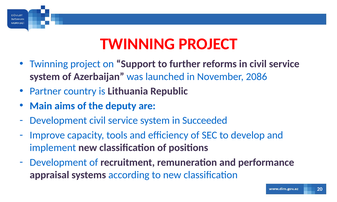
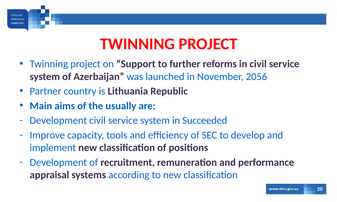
2086: 2086 -> 2056
deputy: deputy -> usually
